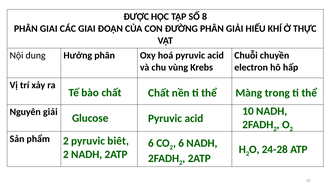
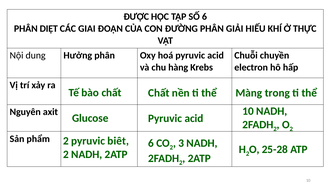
SỐ 8: 8 -> 6
PHÂN GIAI: GIAI -> DIỆT
vùng: vùng -> hàng
Nguyên giải: giải -> axit
6 at (181, 143): 6 -> 3
24-28: 24-28 -> 25-28
